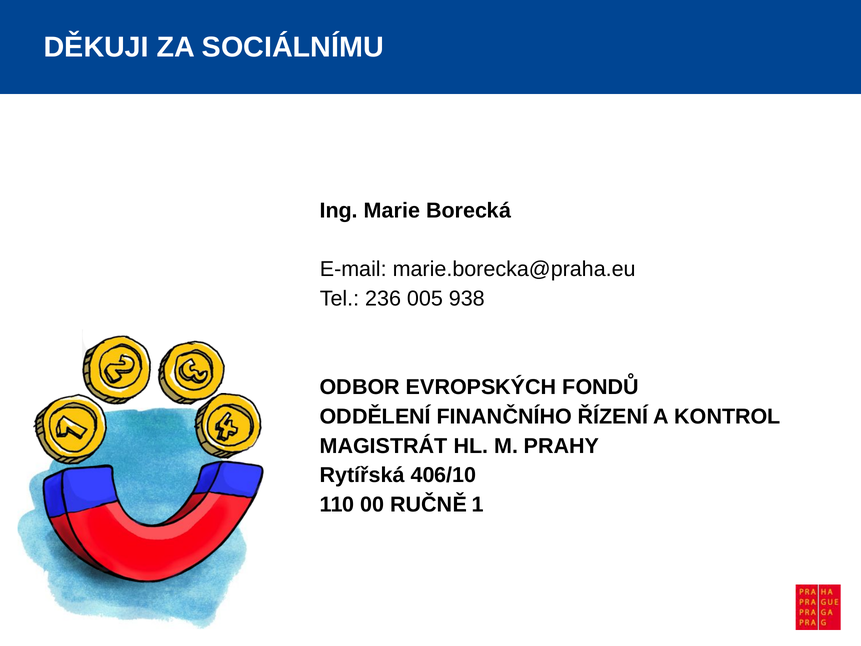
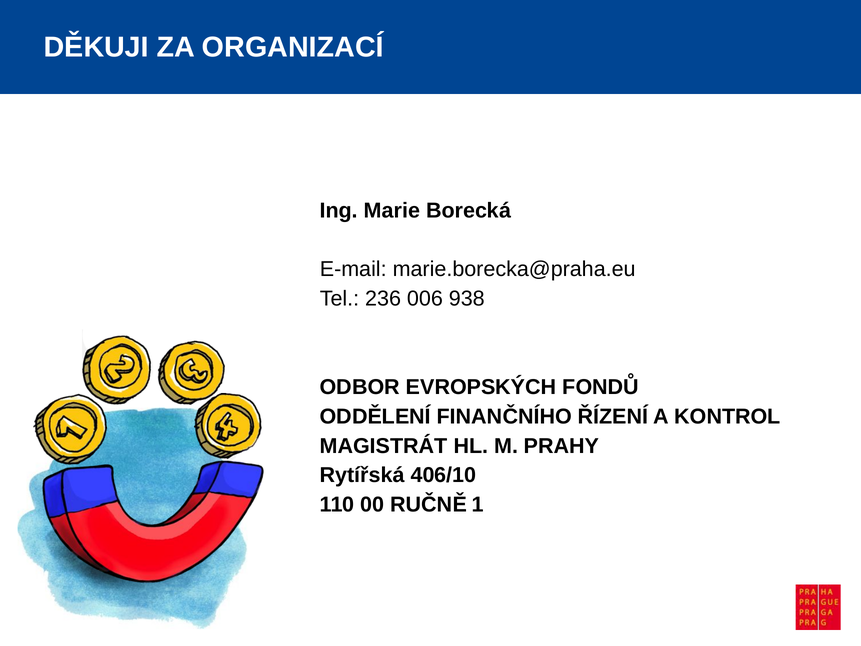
SOCIÁLNÍMU: SOCIÁLNÍMU -> ORGANIZACÍ
005: 005 -> 006
